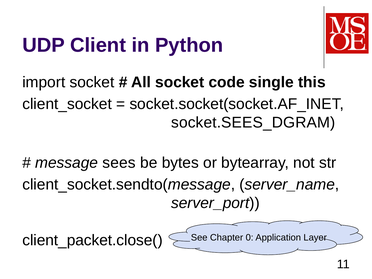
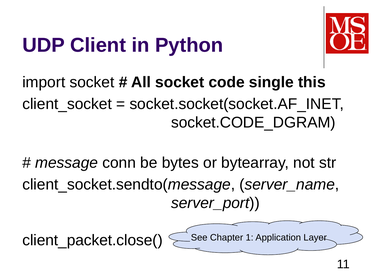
socket.SEES_DGRAM: socket.SEES_DGRAM -> socket.CODE_DGRAM
sees: sees -> conn
0: 0 -> 1
